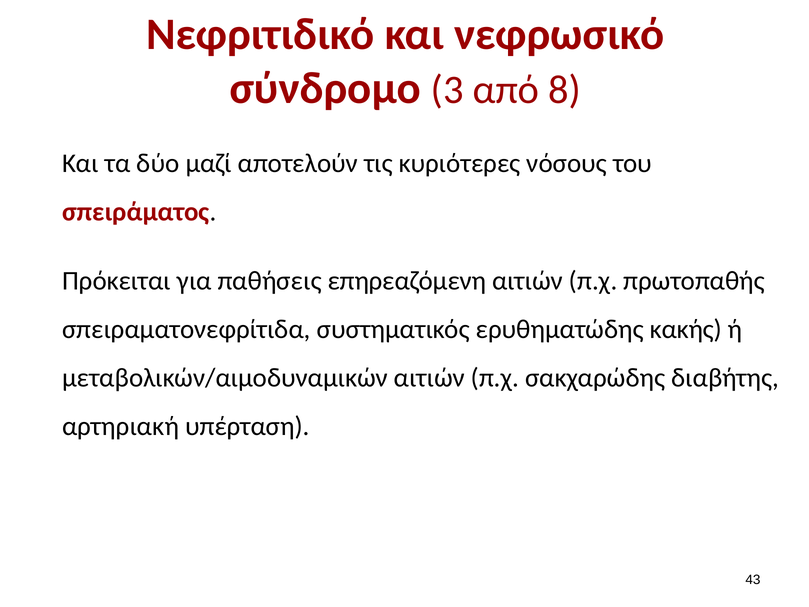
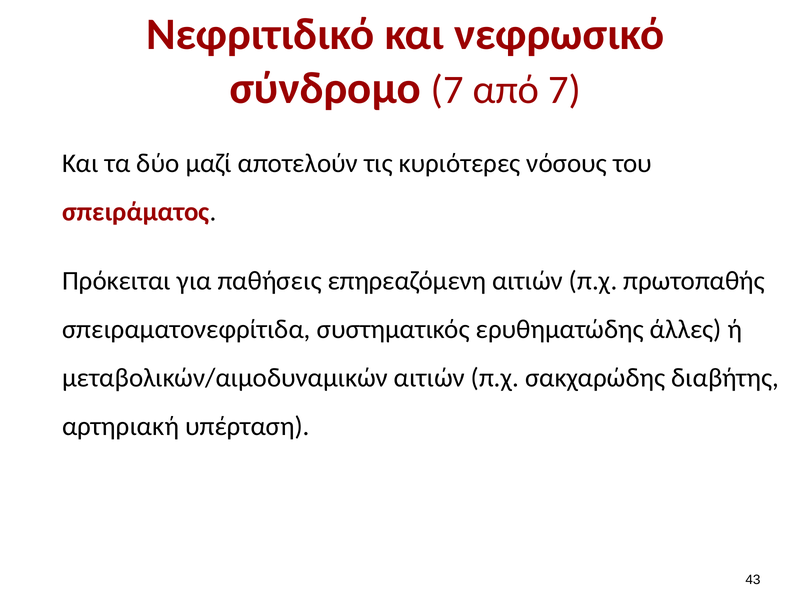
σύνδρομο 3: 3 -> 7
από 8: 8 -> 7
κακής: κακής -> άλλες
